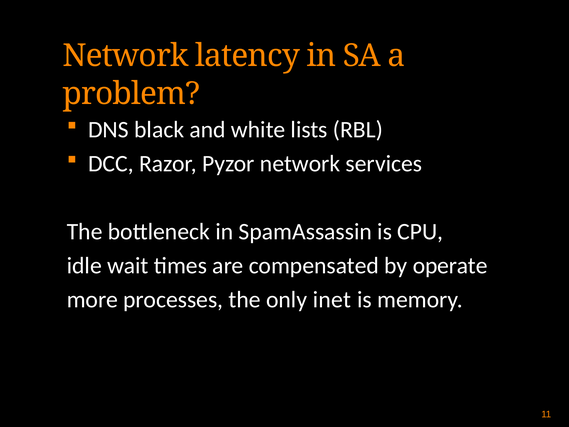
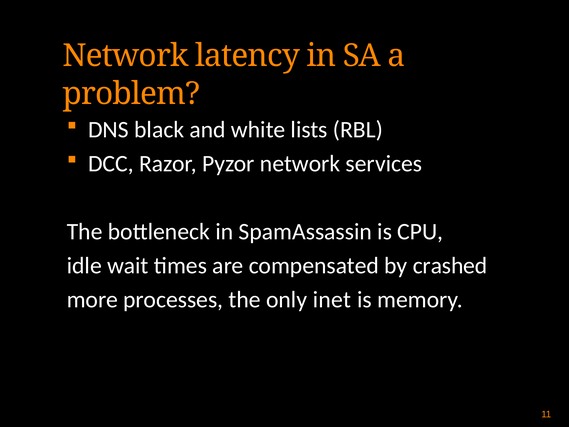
operate: operate -> crashed
